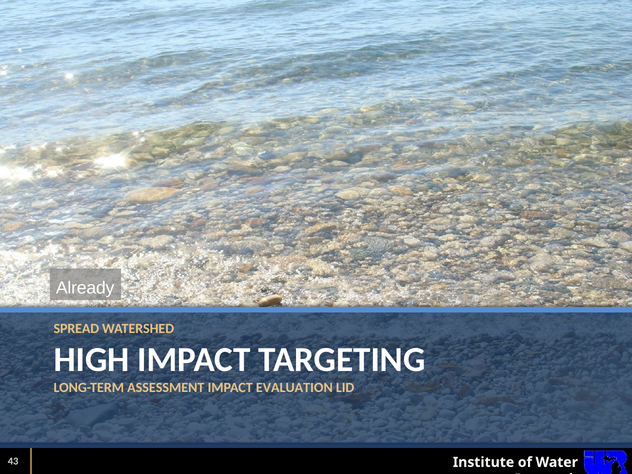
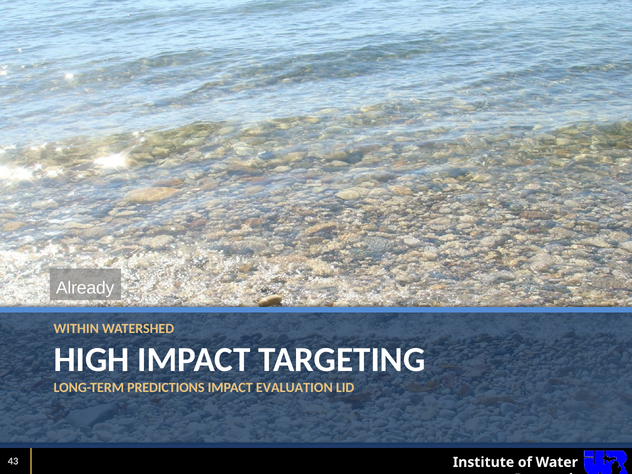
SPREAD: SPREAD -> WITHIN
ASSESSMENT: ASSESSMENT -> PREDICTIONS
